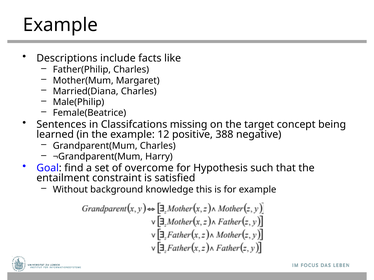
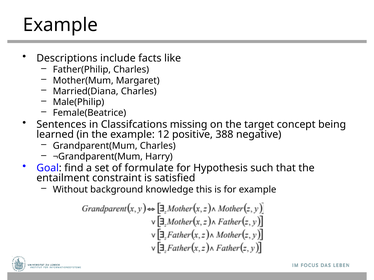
overcome: overcome -> formulate
